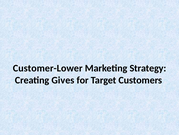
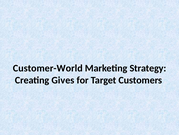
Customer-Lower: Customer-Lower -> Customer-World
